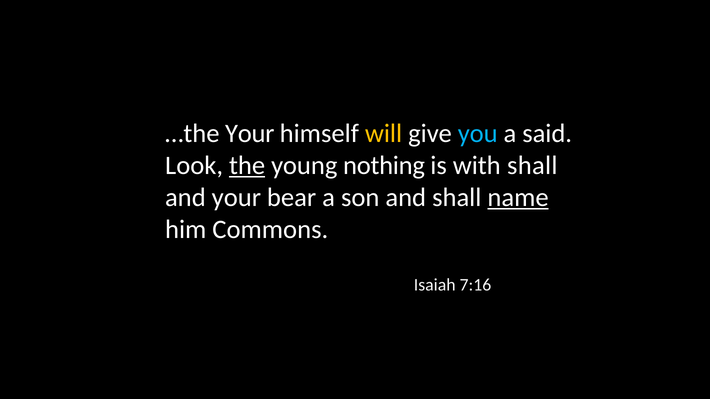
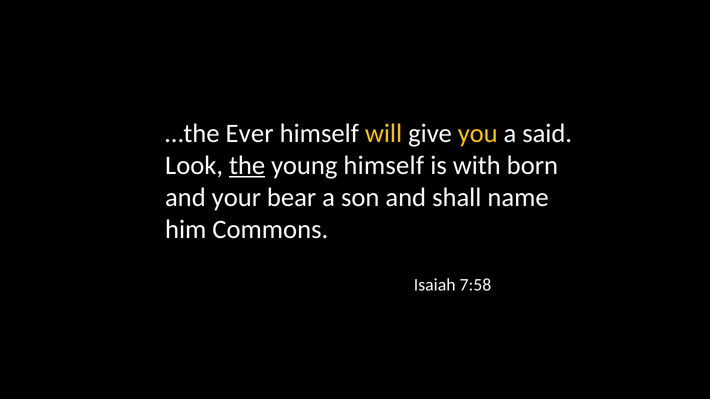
…the Your: Your -> Ever
you colour: light blue -> yellow
young nothing: nothing -> himself
with shall: shall -> born
name underline: present -> none
7:16: 7:16 -> 7:58
